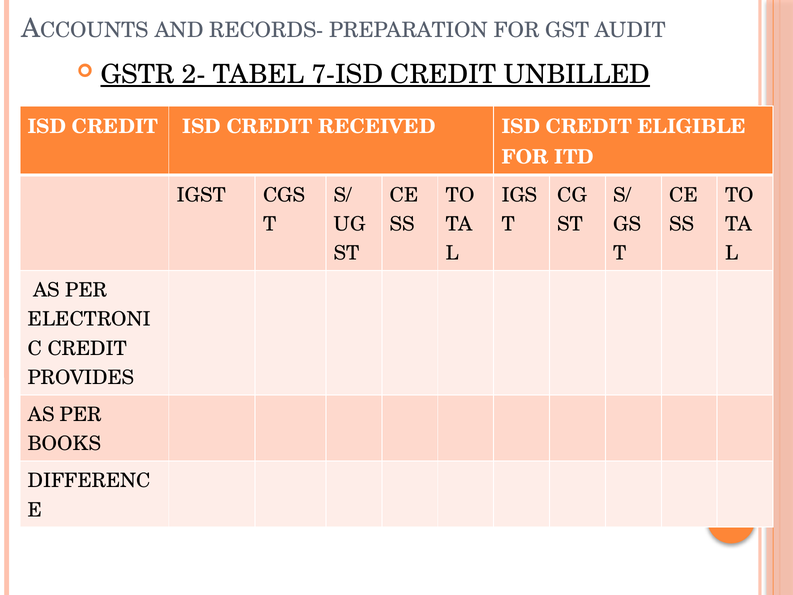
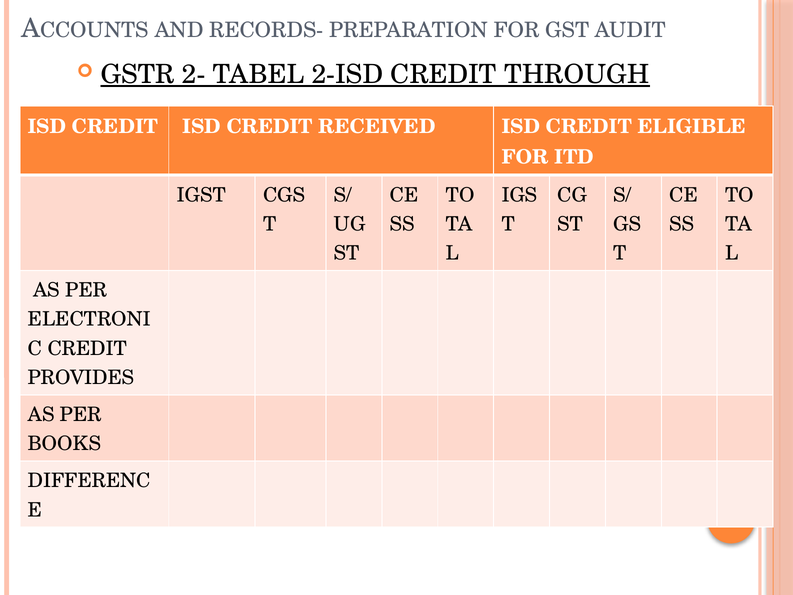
7-ISD: 7-ISD -> 2-ISD
UNBILLED: UNBILLED -> THROUGH
